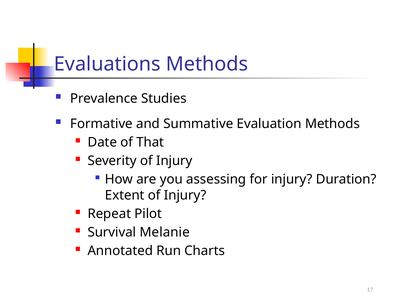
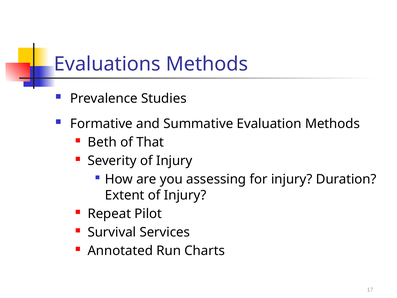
Date: Date -> Beth
Melanie: Melanie -> Services
